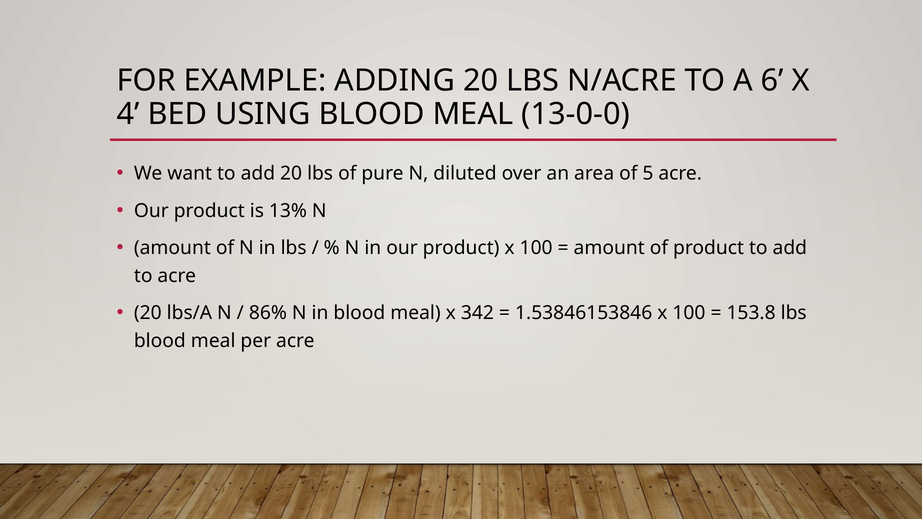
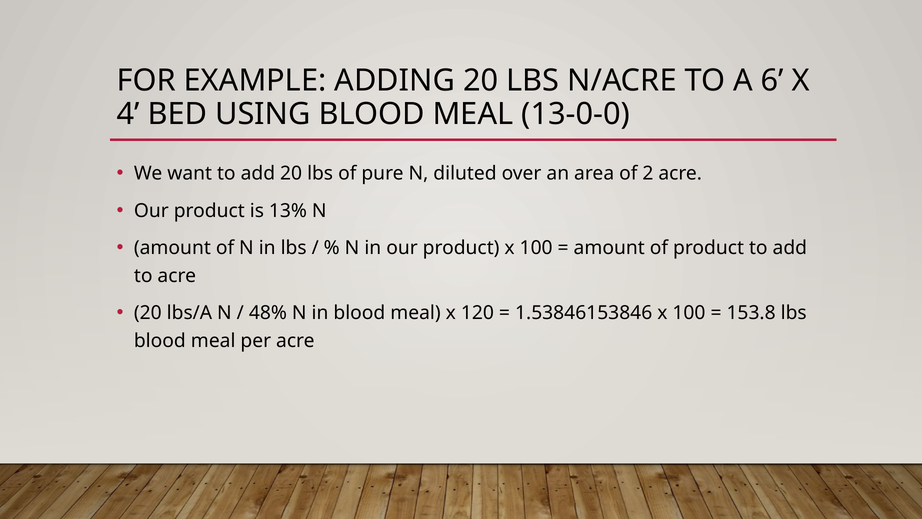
5: 5 -> 2
86%: 86% -> 48%
342: 342 -> 120
